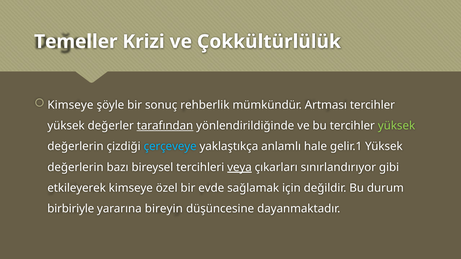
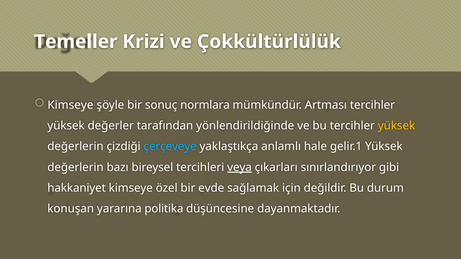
rehberlik: rehberlik -> normlara
tarafından underline: present -> none
yüksek at (397, 126) colour: light green -> yellow
etkileyerek: etkileyerek -> hakkaniyet
birbiriyle: birbiriyle -> konuşan
bireyin: bireyin -> politika
